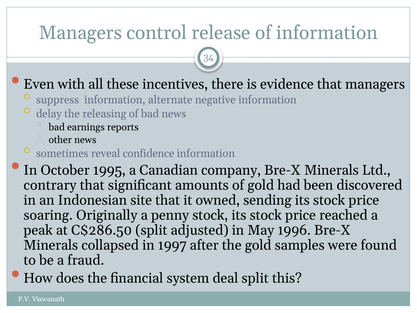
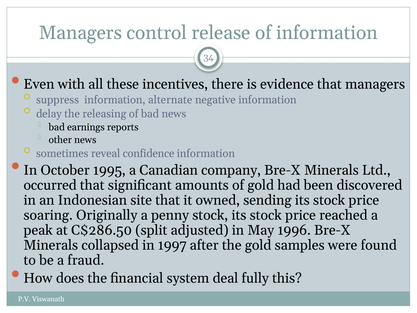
contrary: contrary -> occurred
deal split: split -> fully
